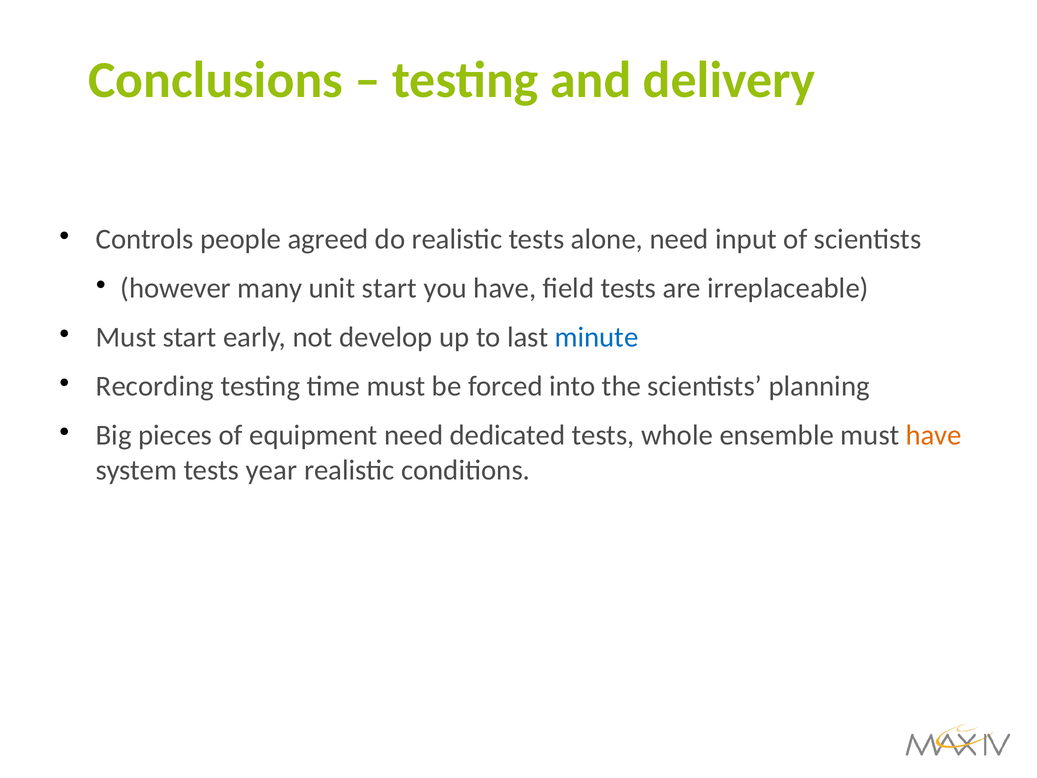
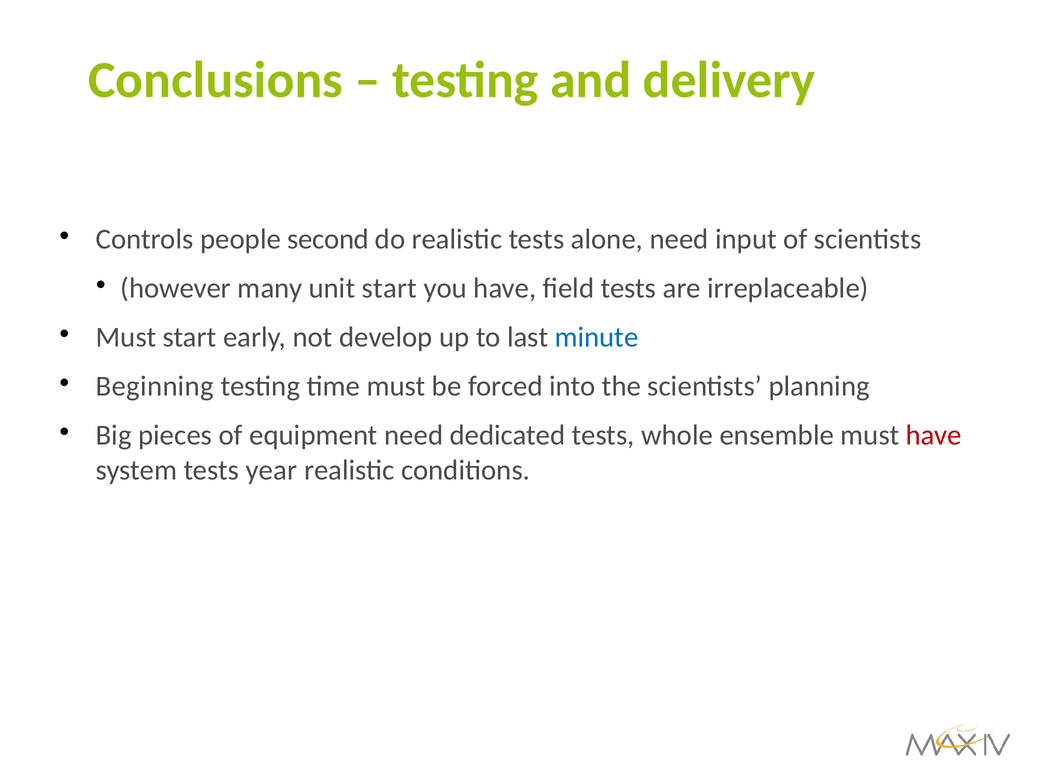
agreed: agreed -> second
Recording: Recording -> Beginning
have at (934, 435) colour: orange -> red
